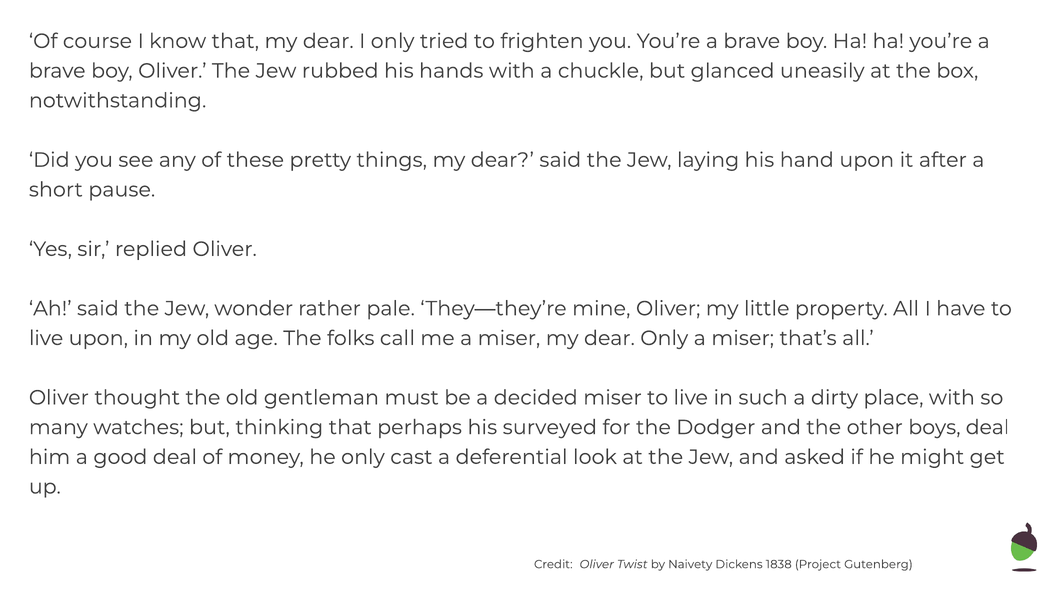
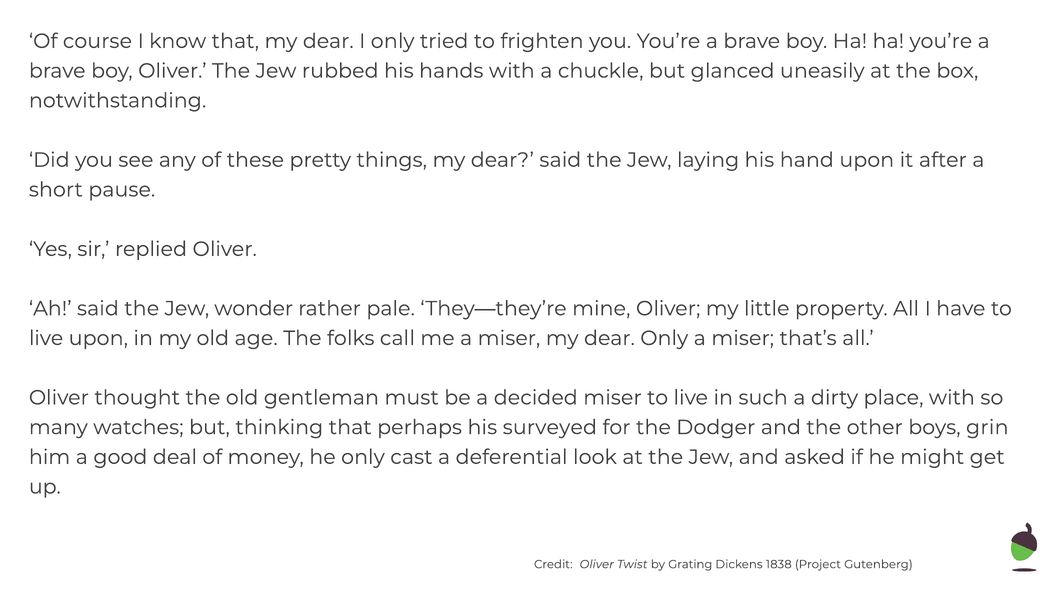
boys deal: deal -> grin
Naivety: Naivety -> Grating
